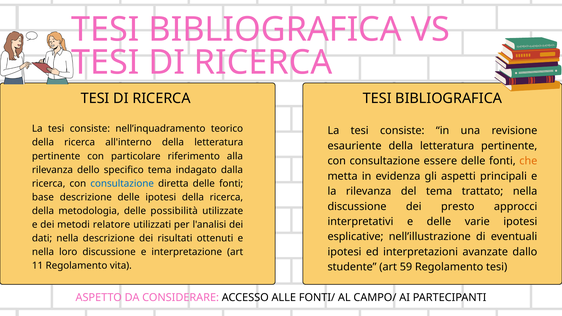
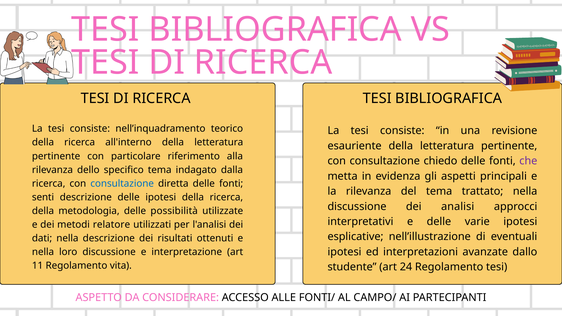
essere: essere -> chiedo
che colour: orange -> purple
base: base -> senti
presto: presto -> analisi
59: 59 -> 24
